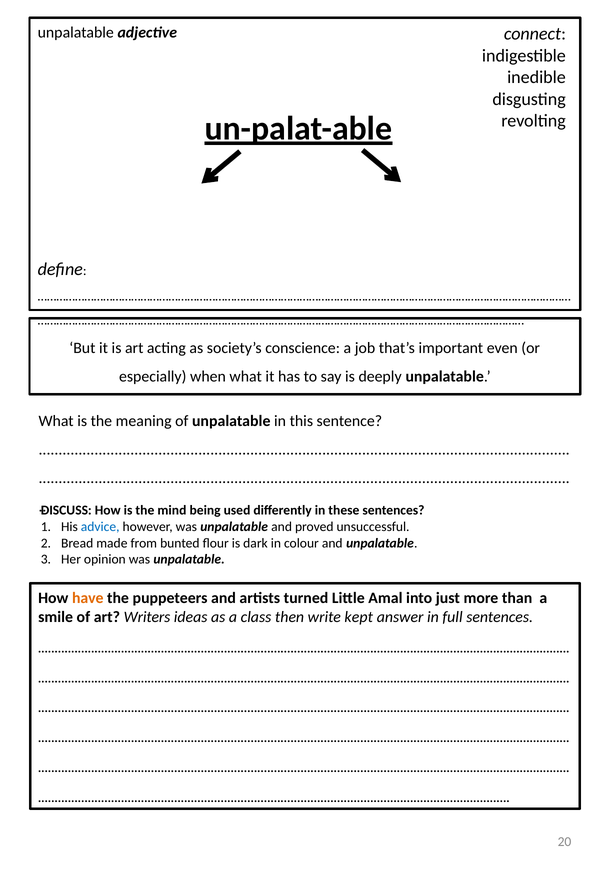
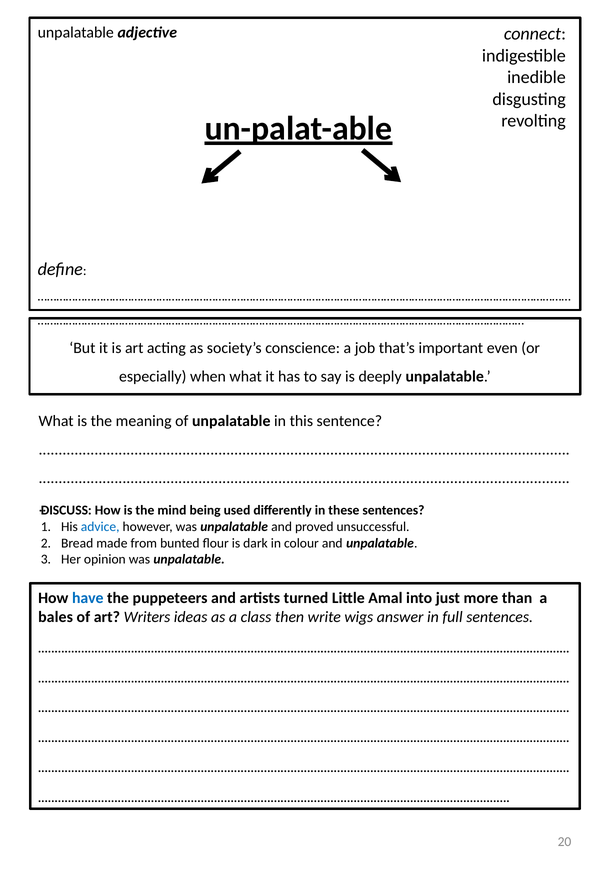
have colour: orange -> blue
smile: smile -> bales
kept: kept -> wigs
